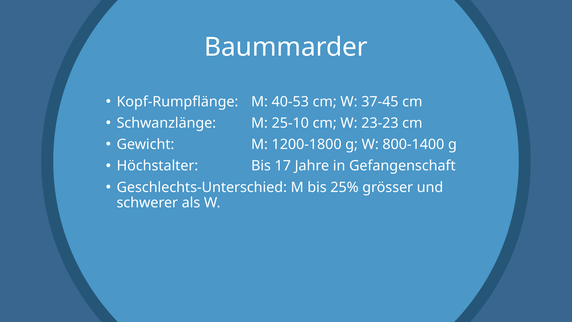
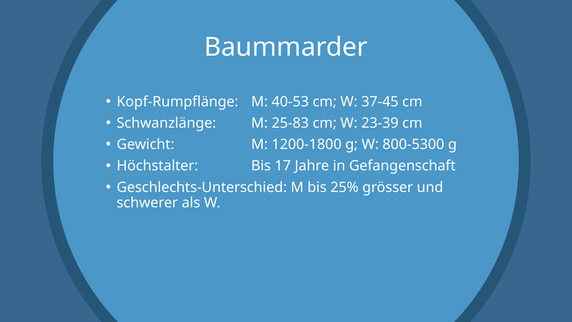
25-10: 25-10 -> 25-83
23-23: 23-23 -> 23-39
800-1400: 800-1400 -> 800-5300
